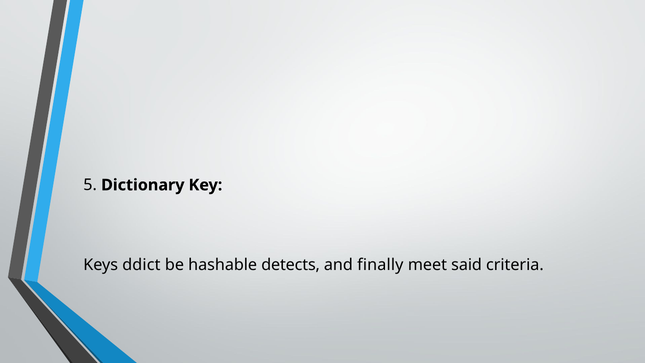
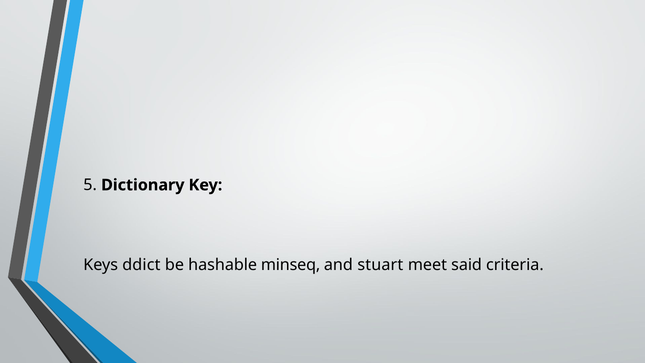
detects: detects -> minseq
finally: finally -> stuart
